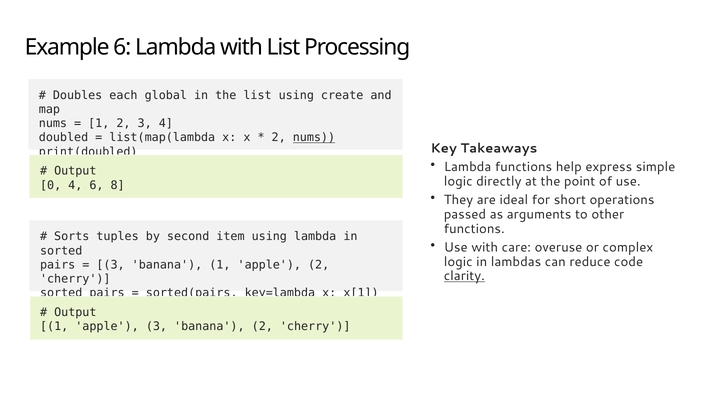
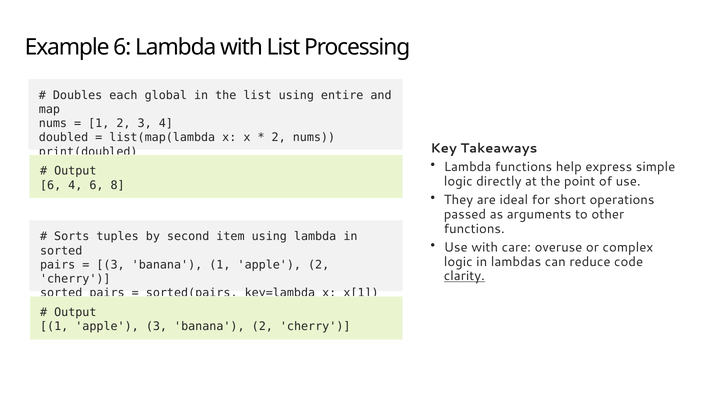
create: create -> entire
nums at (314, 137) underline: present -> none
0 at (51, 185): 0 -> 6
